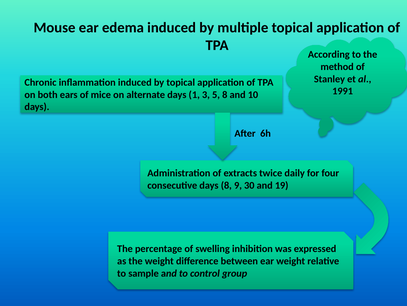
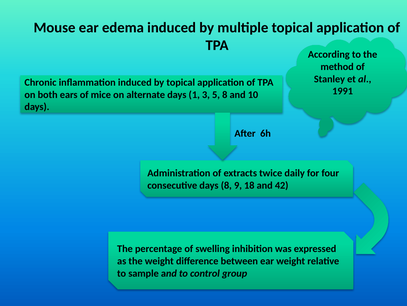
30: 30 -> 18
19: 19 -> 42
